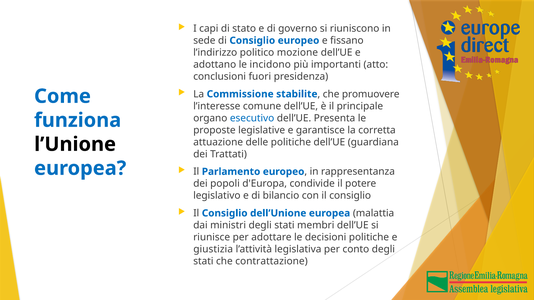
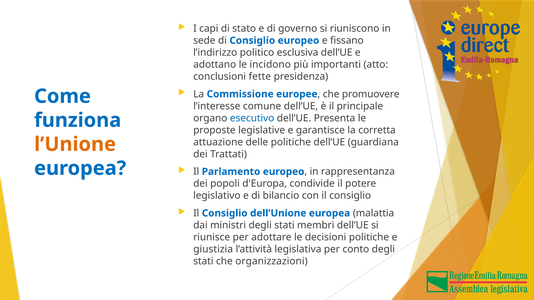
mozione: mozione -> esclusiva
fuori: fuori -> fette
stabilite: stabilite -> europee
l’Unione colour: black -> orange
contrattazione: contrattazione -> organizzazioni
